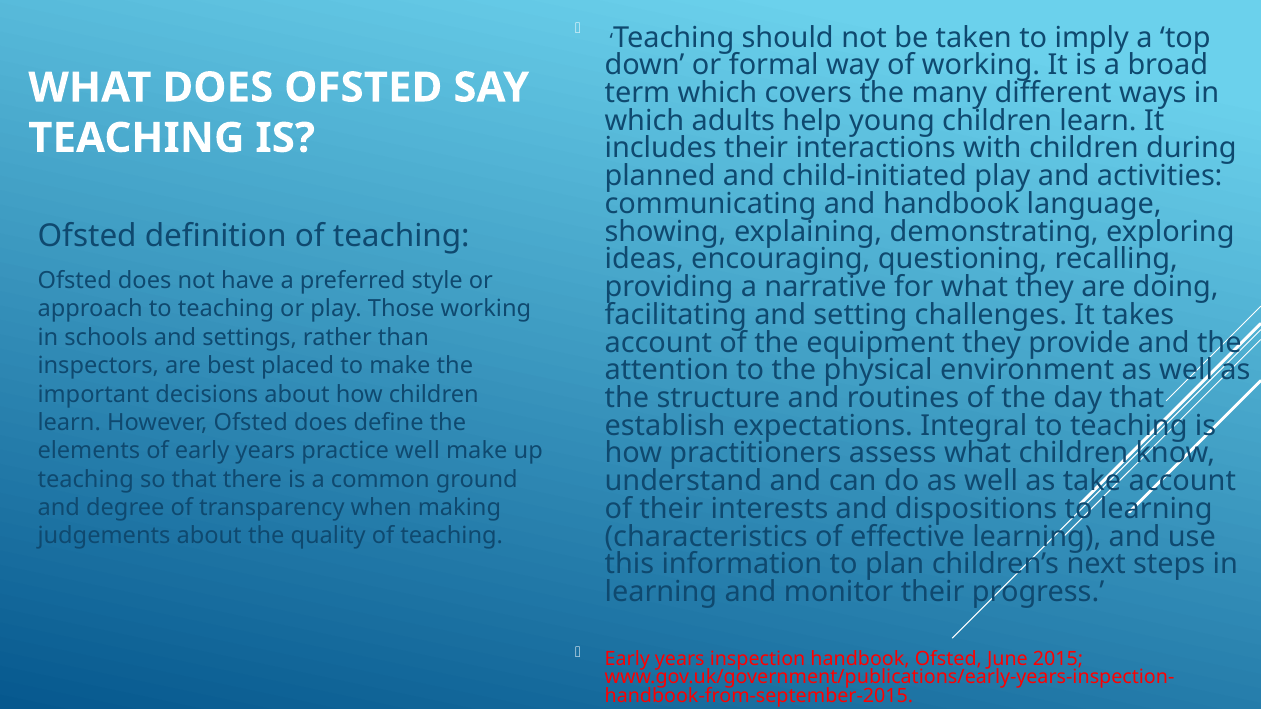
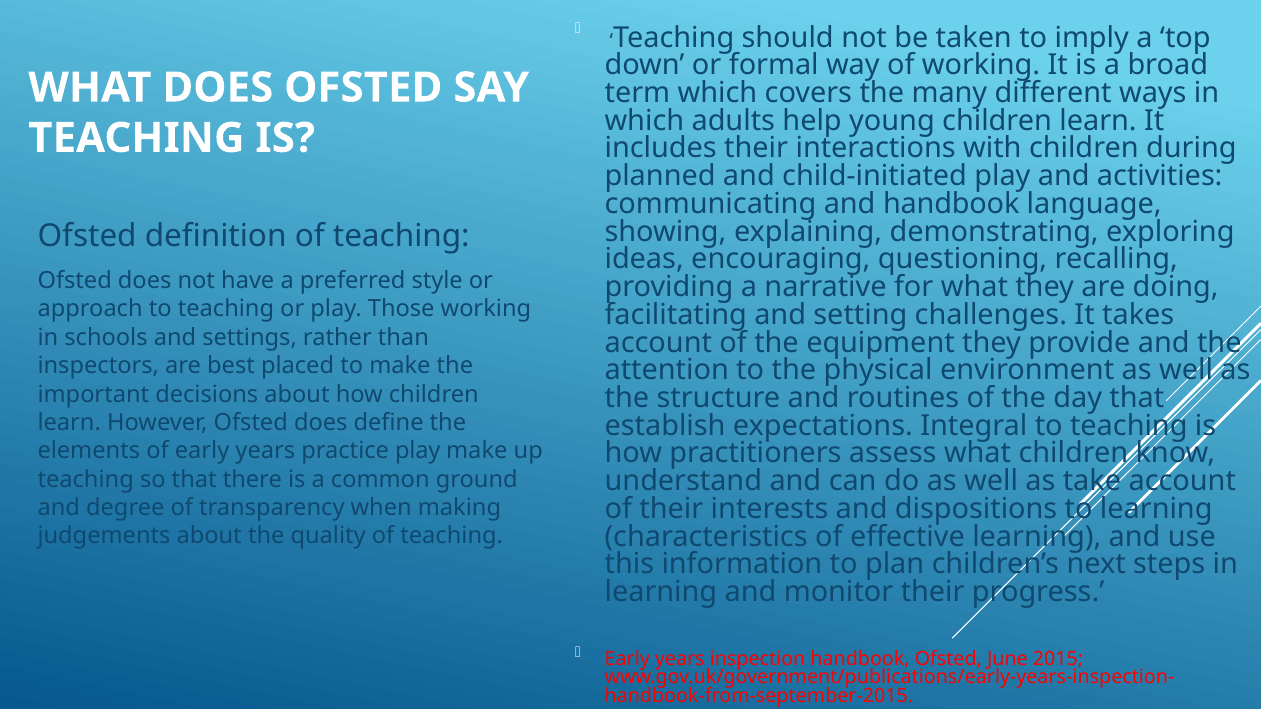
practice well: well -> play
